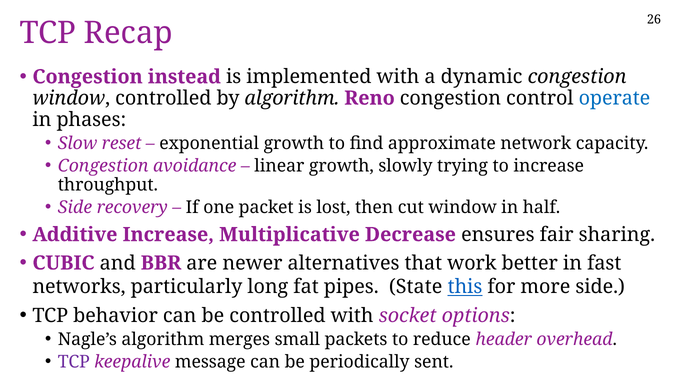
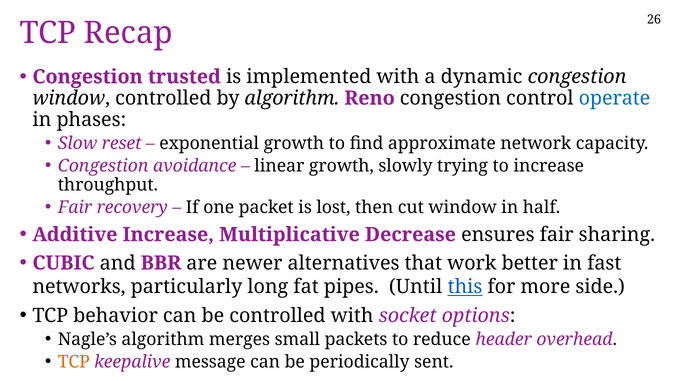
instead: instead -> trusted
Side at (75, 207): Side -> Fair
State: State -> Until
TCP at (74, 362) colour: purple -> orange
